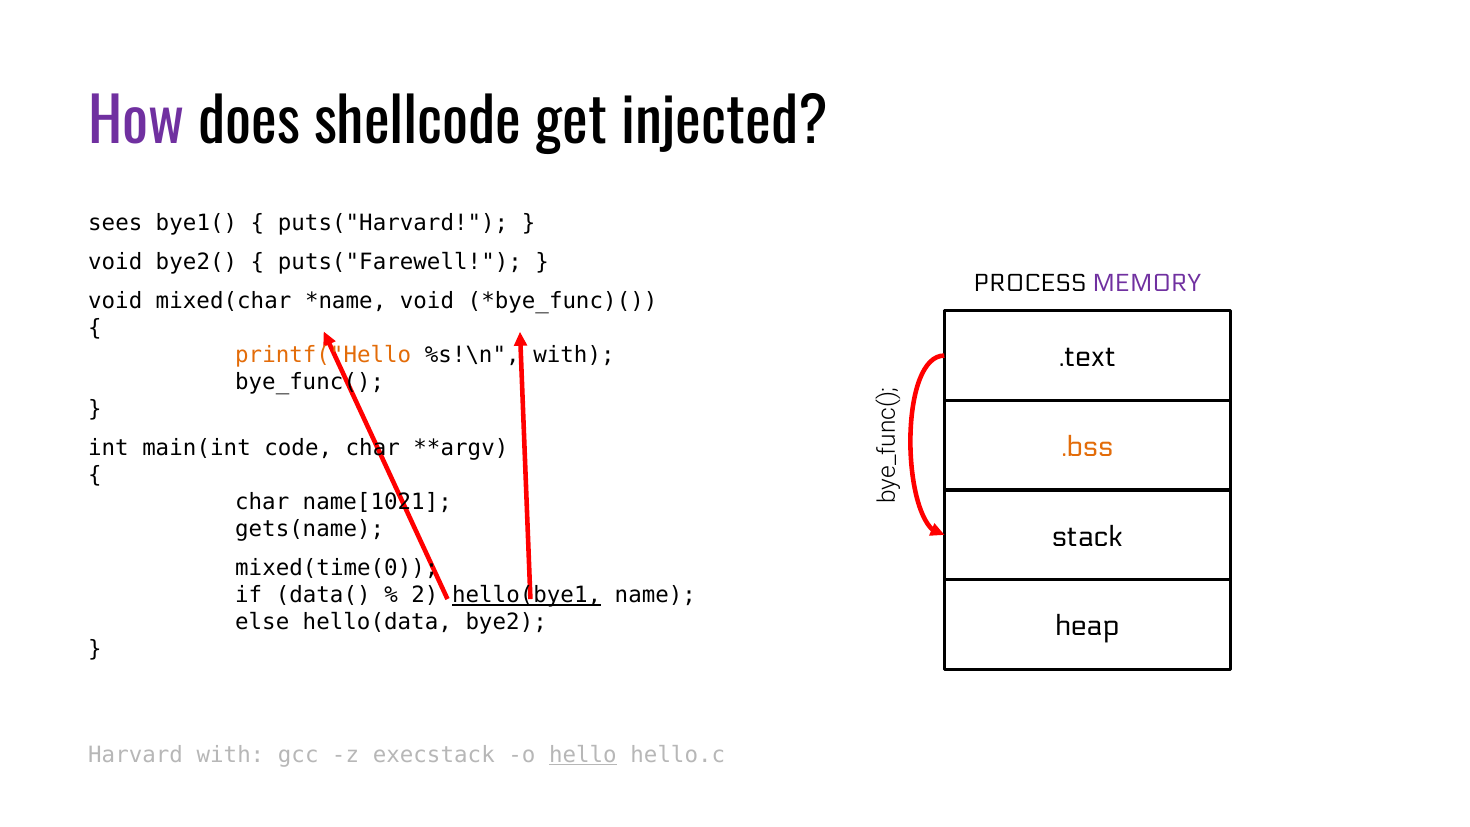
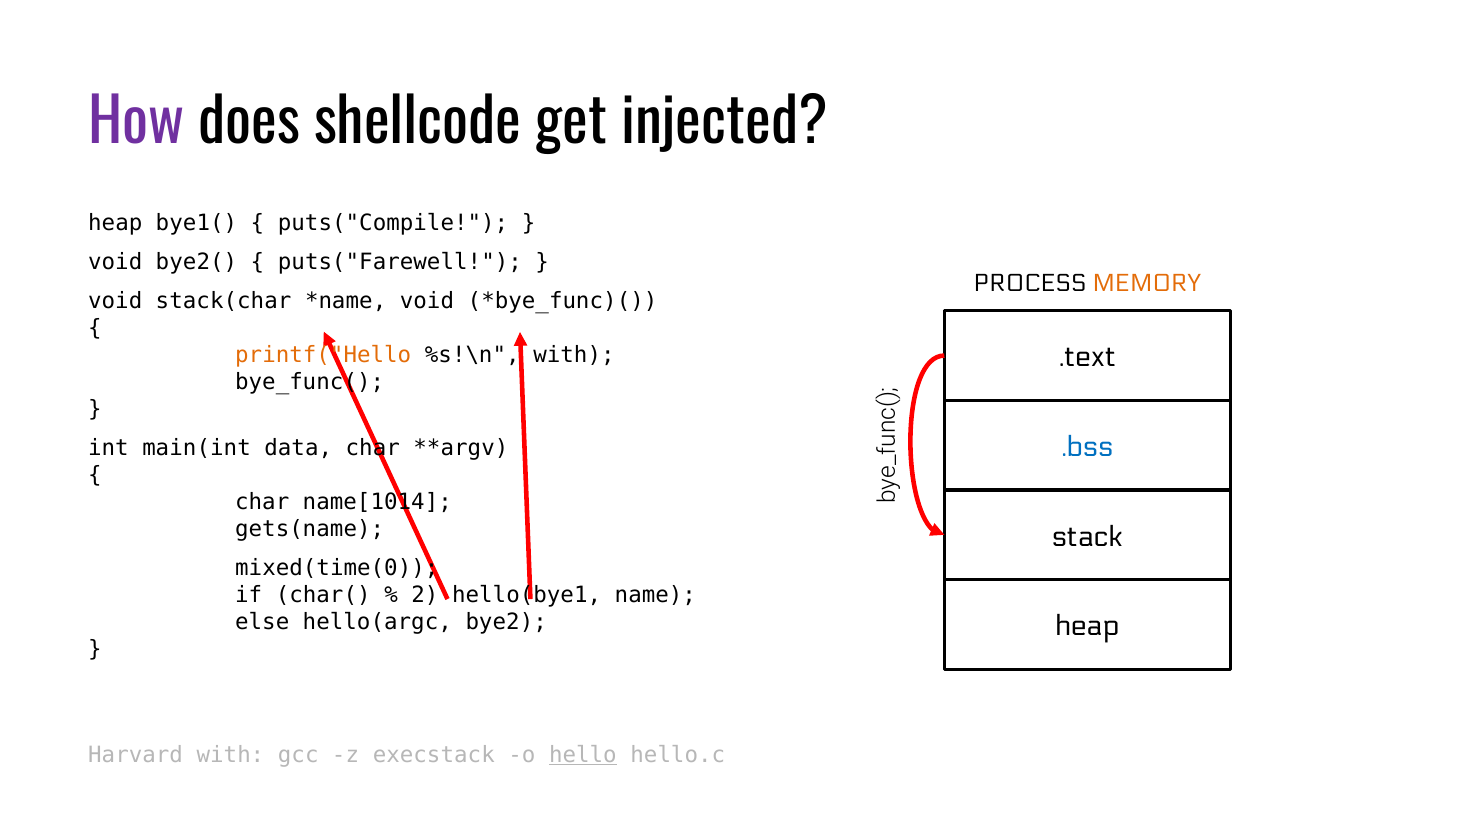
sees at (115, 223): sees -> heap
puts("Harvard: puts("Harvard -> puts("Compile
MEMORY colour: purple -> orange
mixed(char: mixed(char -> stack(char
.bss colour: orange -> blue
code: code -> data
name[1021: name[1021 -> name[1014
data(: data( -> char(
hello(bye1 underline: present -> none
hello(data: hello(data -> hello(argc
